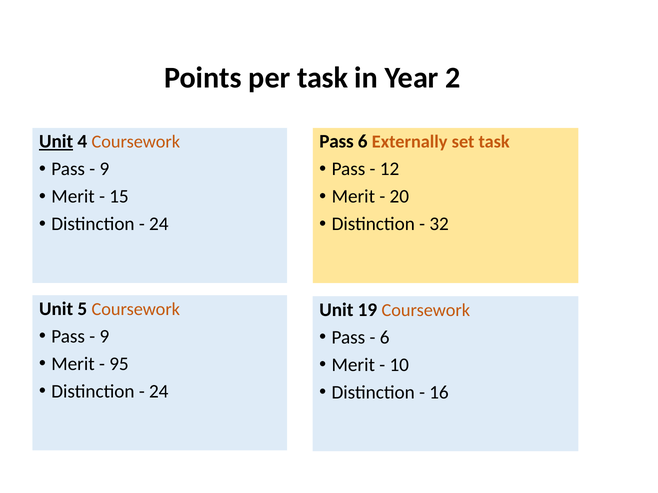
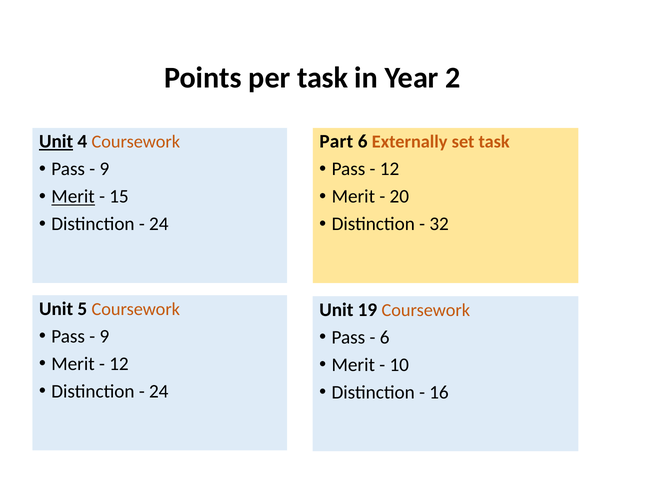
Pass at (337, 142): Pass -> Part
Merit at (73, 197) underline: none -> present
95 at (119, 364): 95 -> 12
